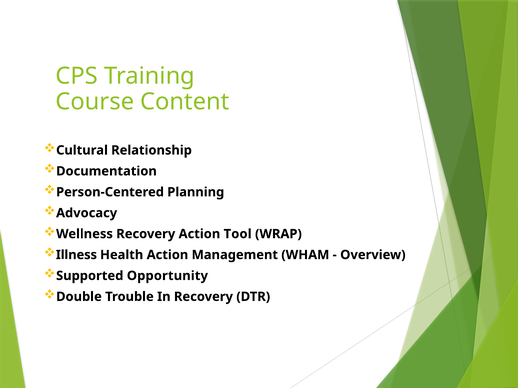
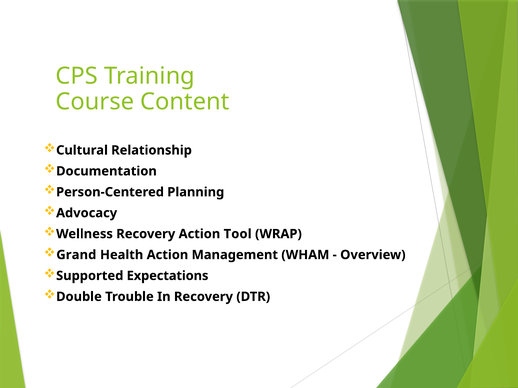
Illness: Illness -> Grand
Opportunity: Opportunity -> Expectations
